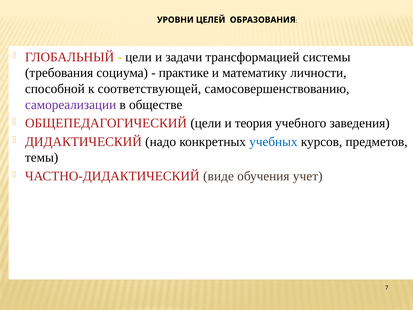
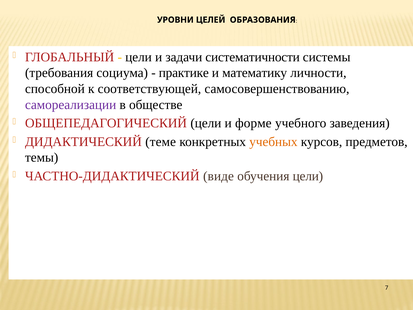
трансформацией: трансформацией -> систематичности
теория: теория -> форме
надо: надо -> теме
учебных colour: blue -> orange
обучения учет: учет -> цели
